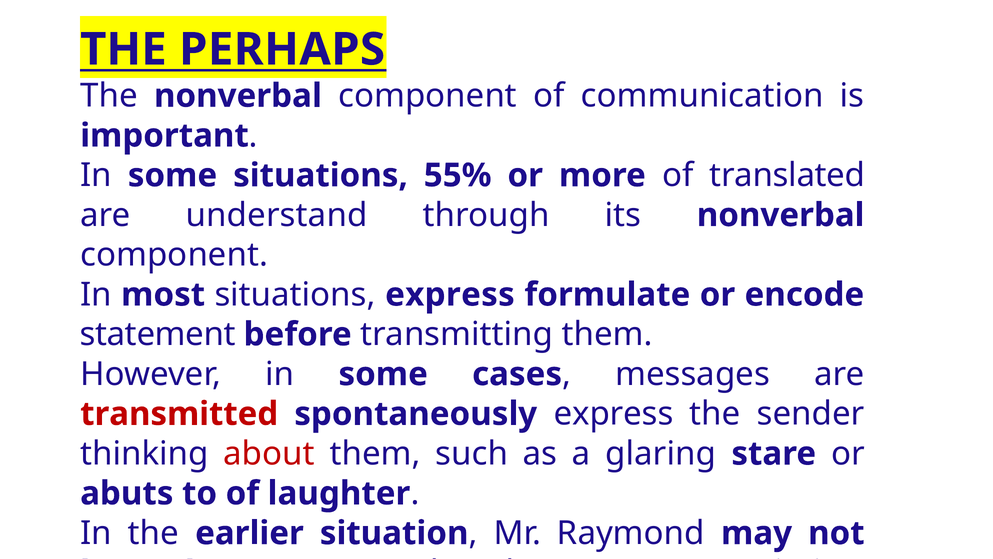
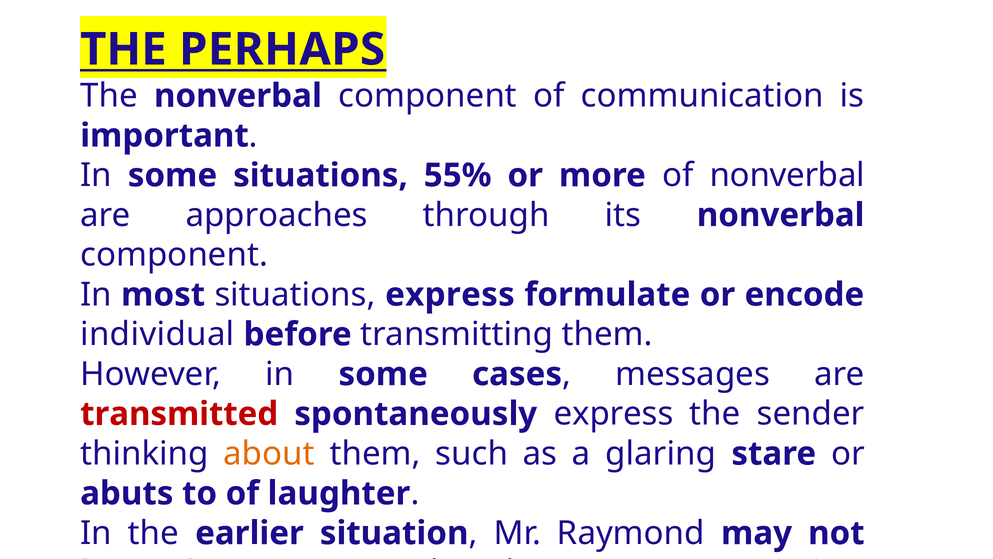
of translated: translated -> nonverbal
understand: understand -> approaches
statement: statement -> individual
about colour: red -> orange
